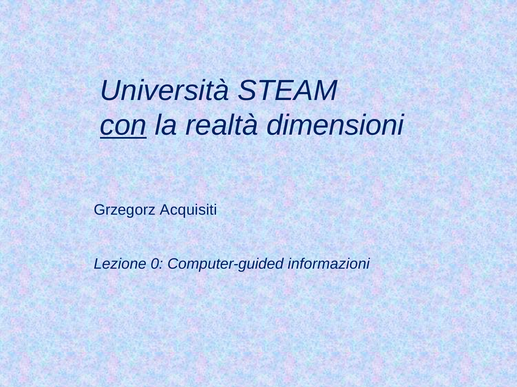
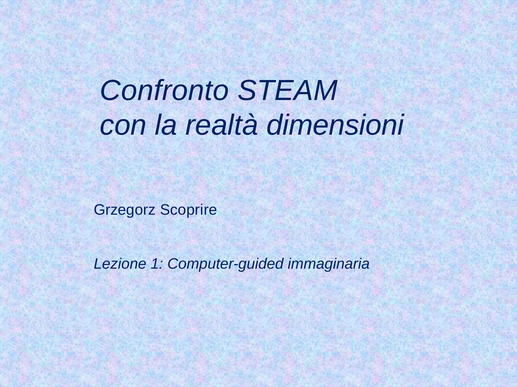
Università: Università -> Confronto
con underline: present -> none
Acquisiti: Acquisiti -> Scoprire
0: 0 -> 1
informazioni: informazioni -> immaginaria
